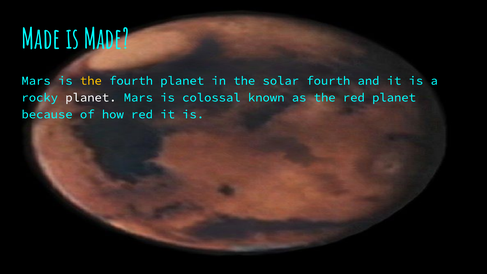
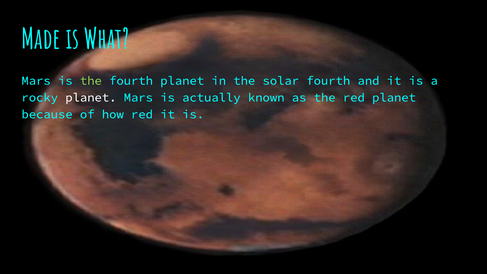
is Made: Made -> What
the at (91, 81) colour: yellow -> light green
colossal: colossal -> actually
